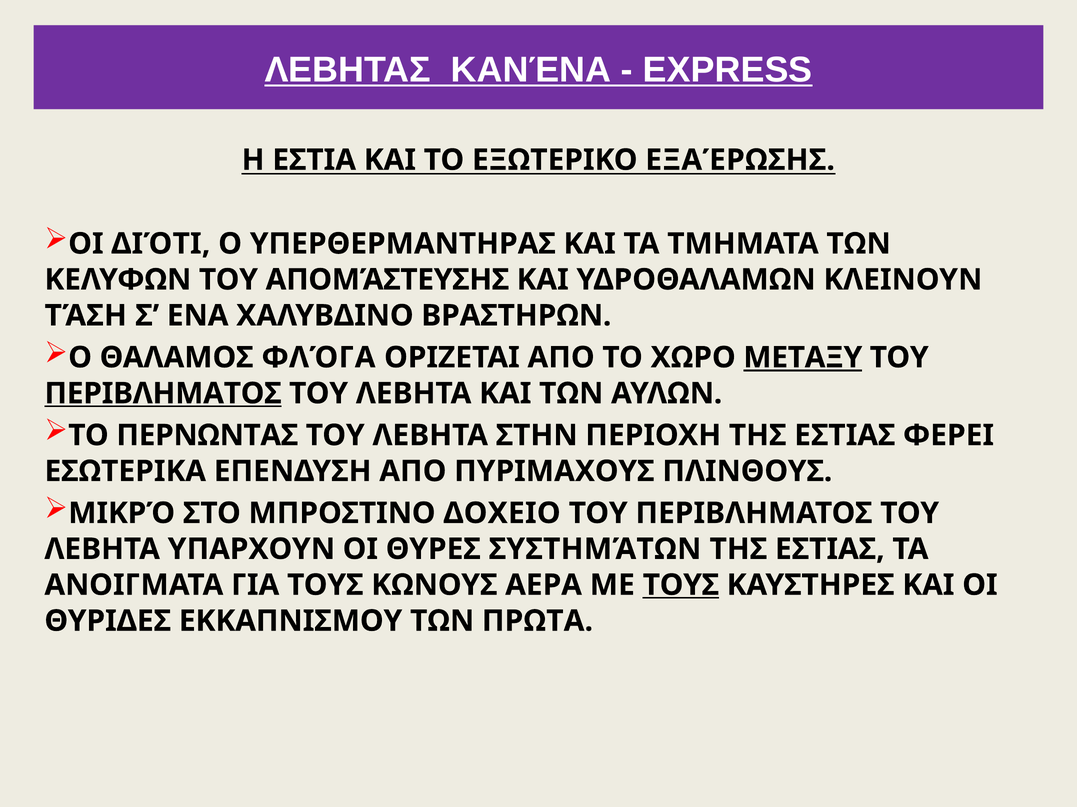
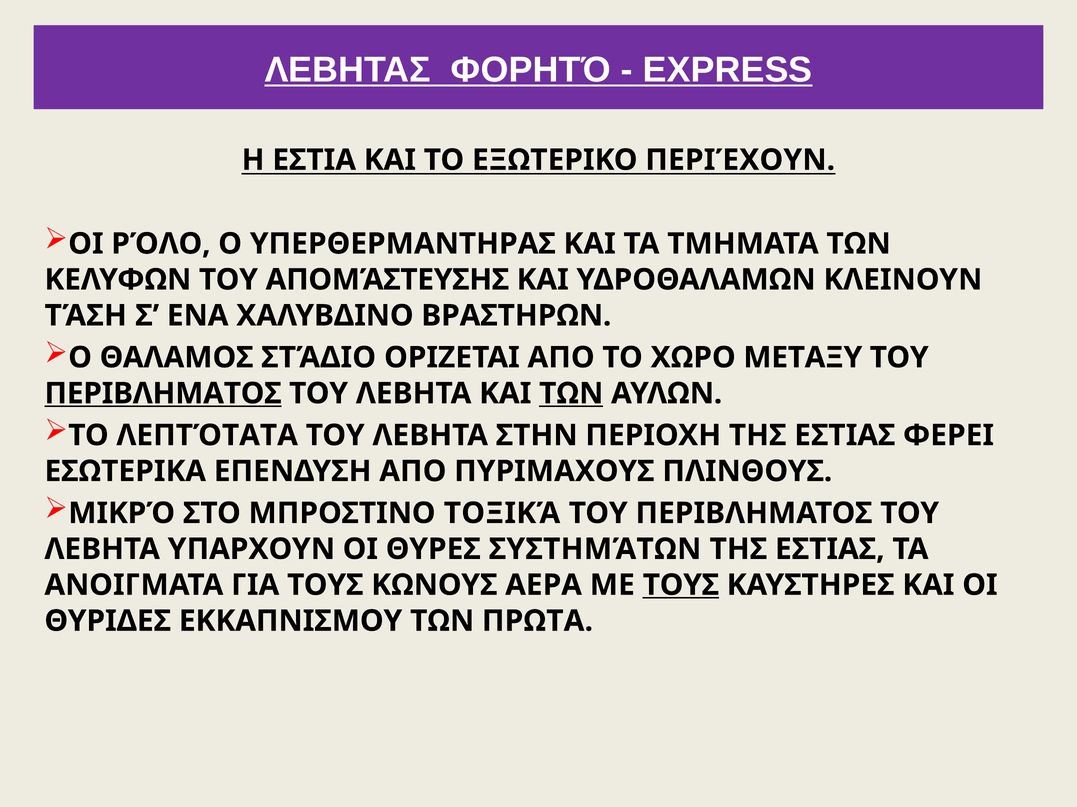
ΚΑΝΈΝΑ: ΚΑΝΈΝΑ -> ΦΟΡΗΤΌ
ΕΞΑΈΡΩΣΗΣ: ΕΞΑΈΡΩΣΗΣ -> ΠΕΡΙΈΧΟΥΝ
ΔΙΌΤΙ: ΔΙΌΤΙ -> ΡΌΛΟ
ΦΛΌΓΑ: ΦΛΌΓΑ -> ΣΤΆΔΙΟ
ΜΕΤΑΞΥ underline: present -> none
ΤΩΝ at (571, 394) underline: none -> present
ΠΕΡΝΩΝΤΑΣ: ΠΕΡΝΩΝΤΑΣ -> ΛΕΠΤΌΤΑΤΑ
ΔΟΧΕΙΟ: ΔΟΧΕΙΟ -> ΤΟΞΙΚΆ
